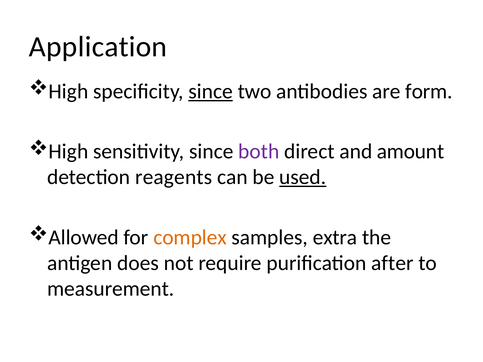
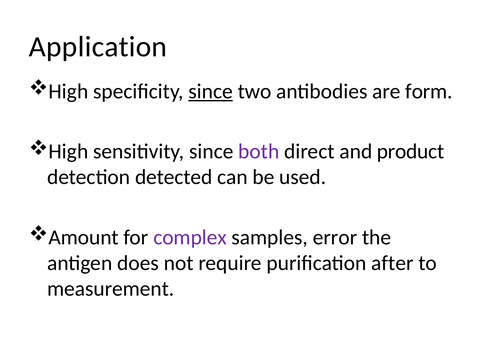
amount: amount -> product
reagents: reagents -> detected
used underline: present -> none
Allowed: Allowed -> Amount
complex colour: orange -> purple
extra: extra -> error
